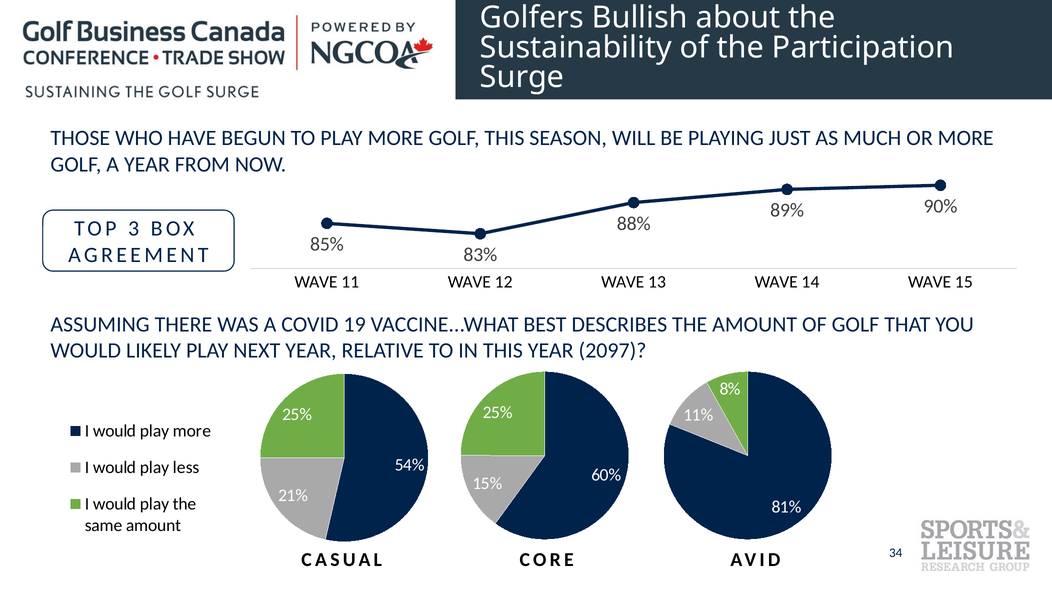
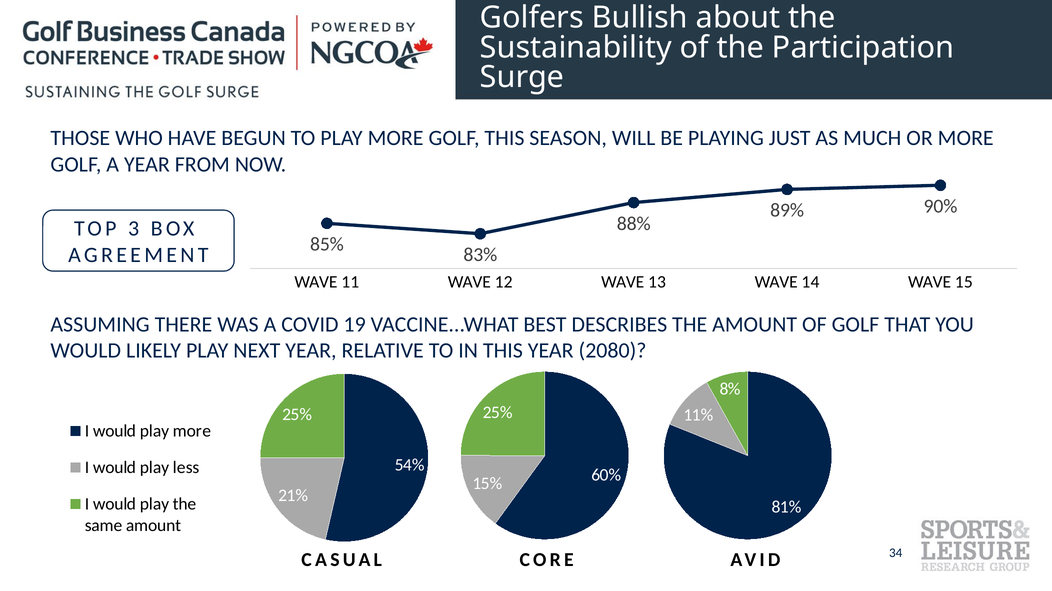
2097: 2097 -> 2080
